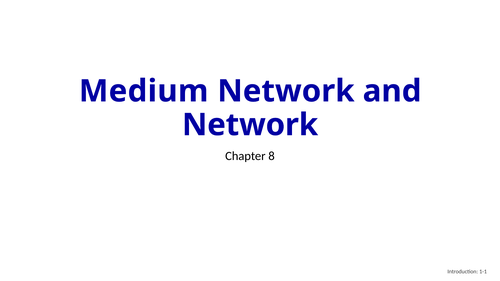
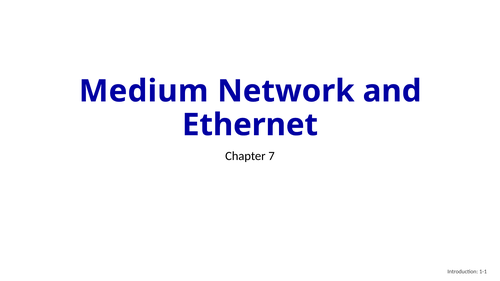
Network at (250, 125): Network -> Ethernet
8: 8 -> 7
